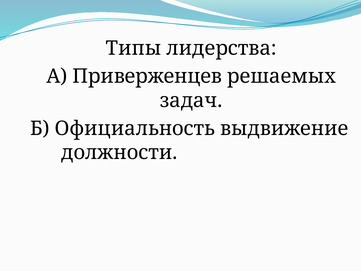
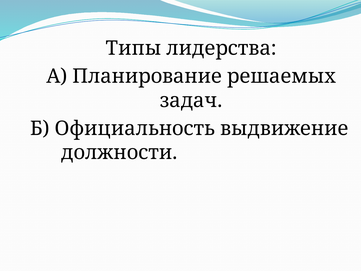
Приверженцев: Приверженцев -> Планирование
